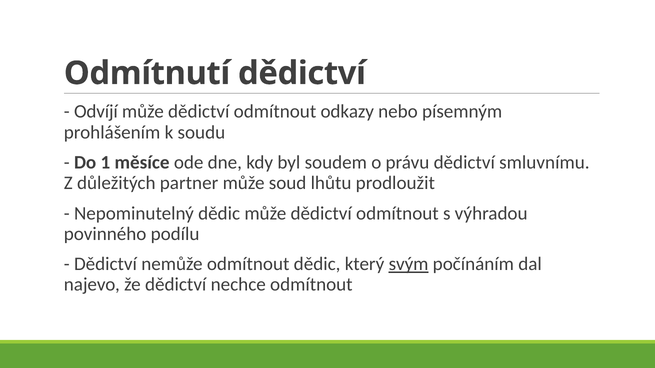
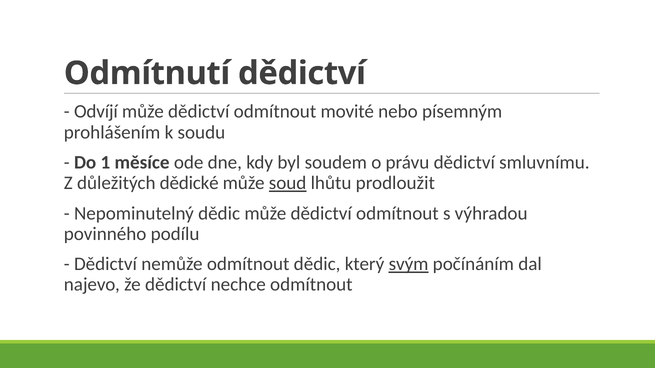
odkazy: odkazy -> movité
partner: partner -> dědické
soud underline: none -> present
